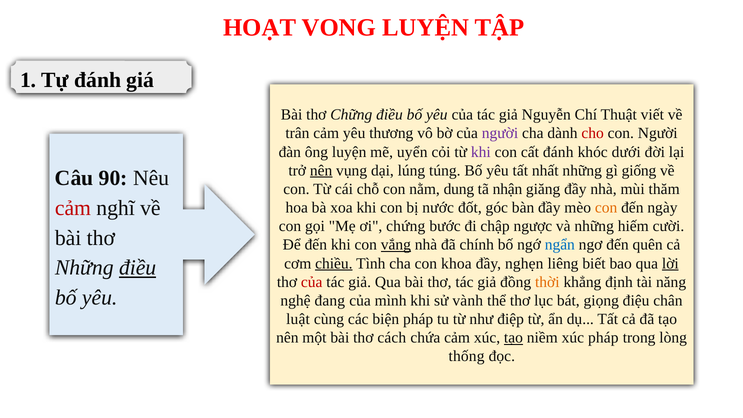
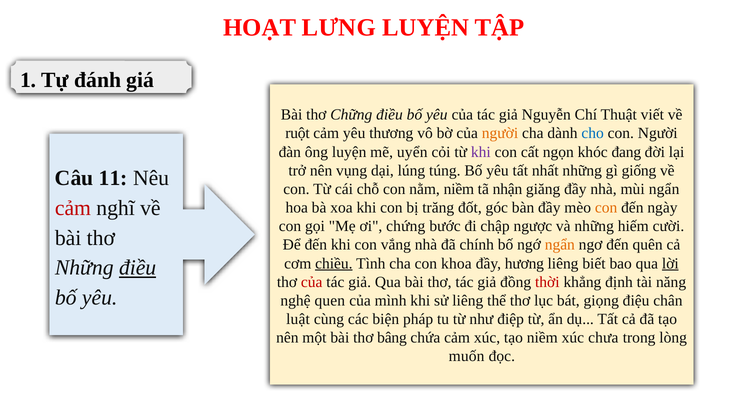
VONG: VONG -> LƯNG
trân: trân -> ruột
người at (500, 133) colour: purple -> orange
cho colour: red -> blue
cất đánh: đánh -> ngọn
dưới: dưới -> đang
nên at (321, 170) underline: present -> none
90: 90 -> 11
nằm dung: dung -> niềm
mùi thăm: thăm -> ngẩn
nước: nước -> trăng
vắng underline: present -> none
ngẩn at (560, 245) colour: blue -> orange
nghẹn: nghẹn -> hương
thời colour: orange -> red
đang: đang -> quen
sử vành: vành -> liêng
cách: cách -> bâng
tạo at (513, 338) underline: present -> none
xúc pháp: pháp -> chưa
thống: thống -> muốn
